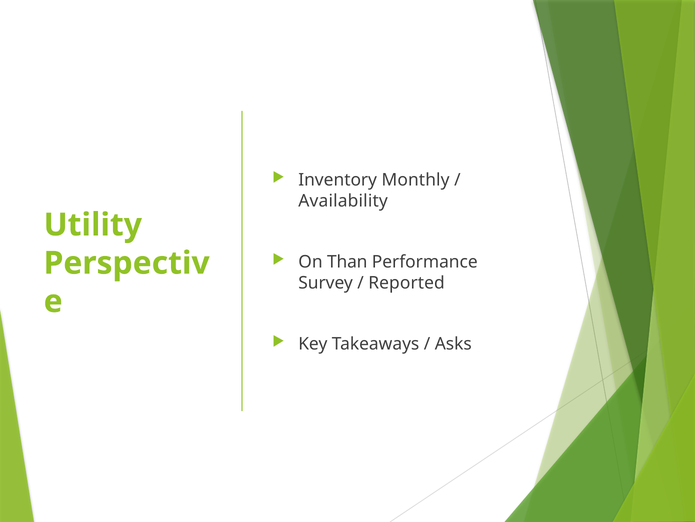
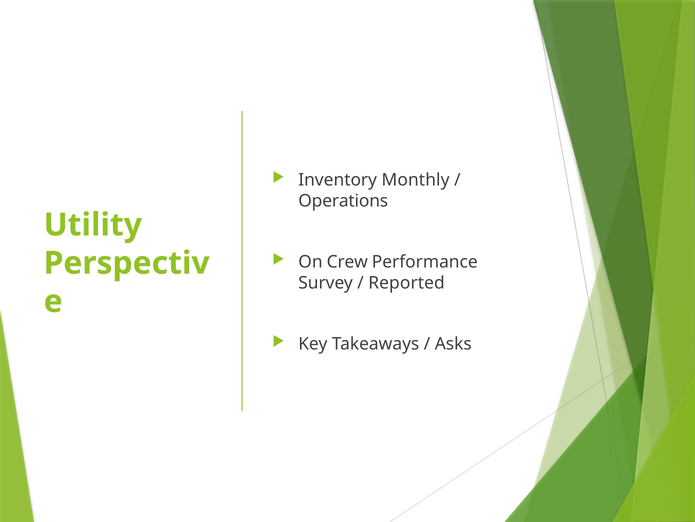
Availability: Availability -> Operations
Than: Than -> Crew
